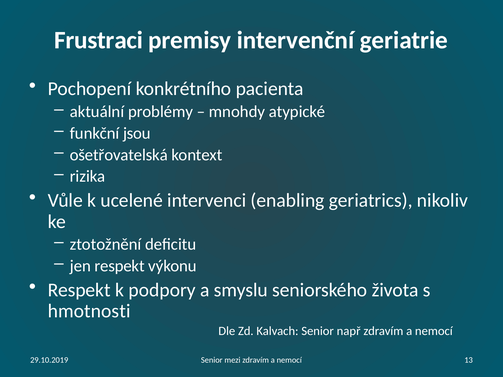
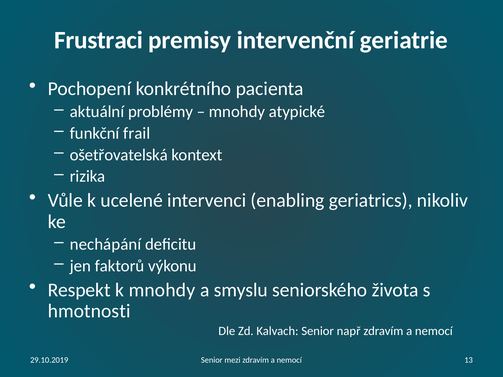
jsou: jsou -> frail
ztotožnění: ztotožnění -> nechápání
jen respekt: respekt -> faktorů
k podpory: podpory -> mnohdy
